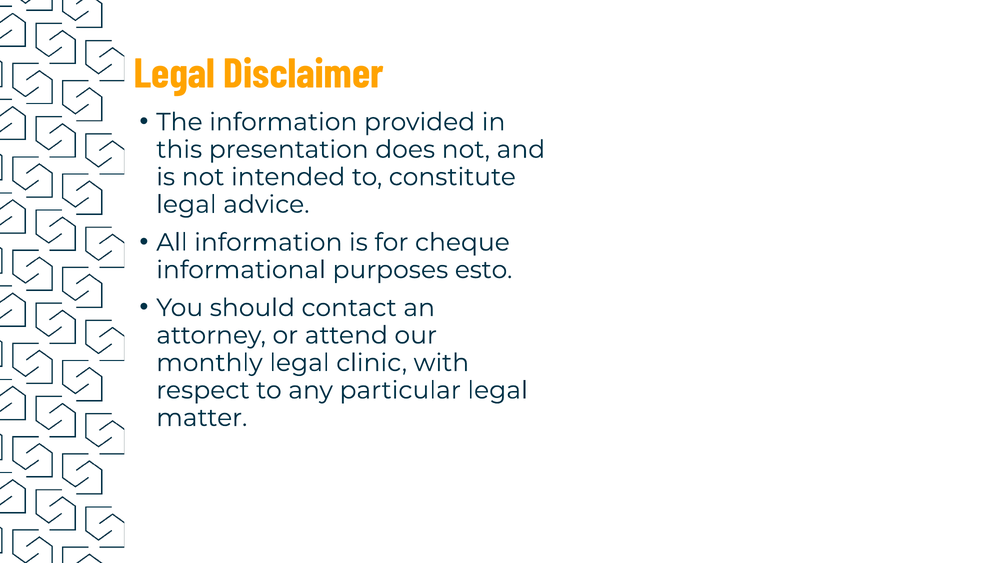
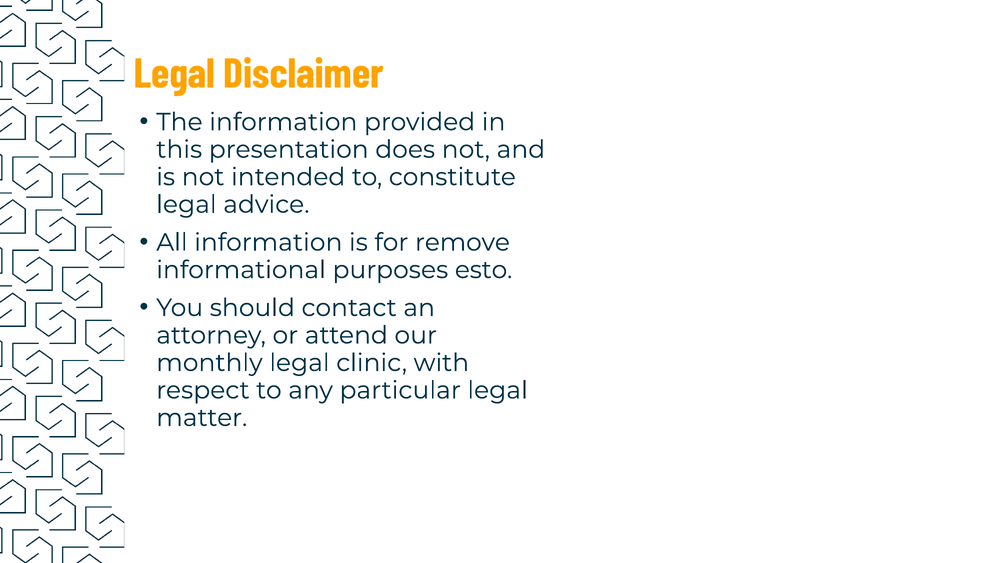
cheque: cheque -> remove
